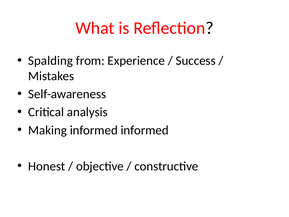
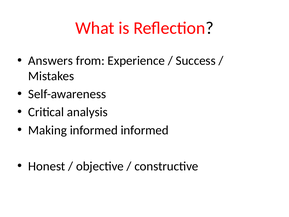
Spalding: Spalding -> Answers
